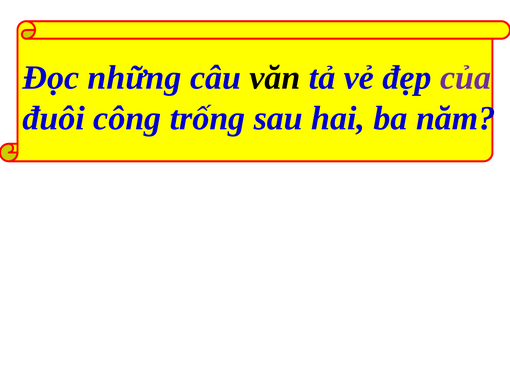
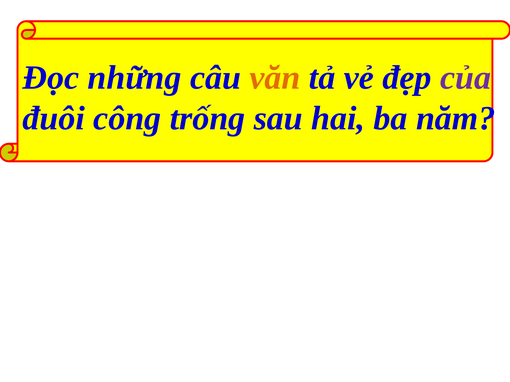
văn colour: black -> orange
